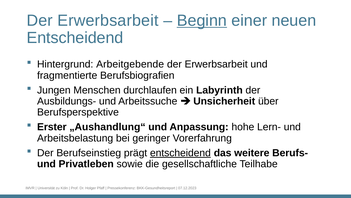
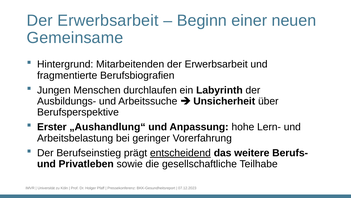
Beginn underline: present -> none
Entscheidend at (75, 38): Entscheidend -> Gemeinsame
Arbeitgebende: Arbeitgebende -> Mitarbeitenden
